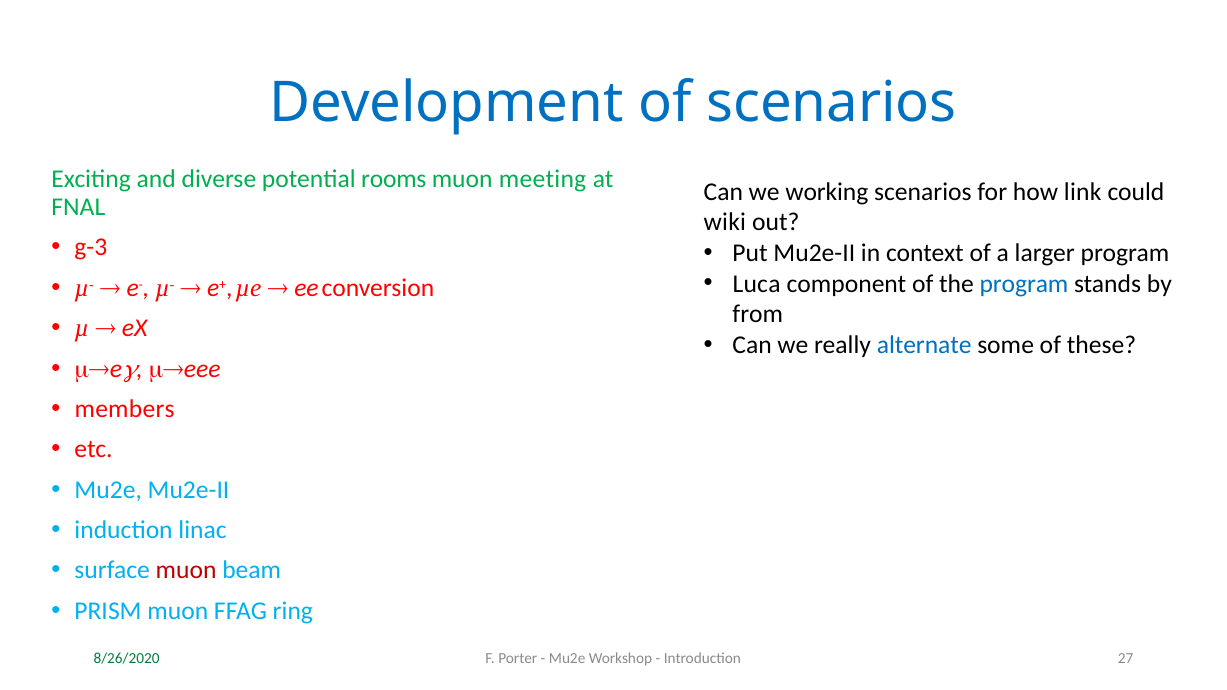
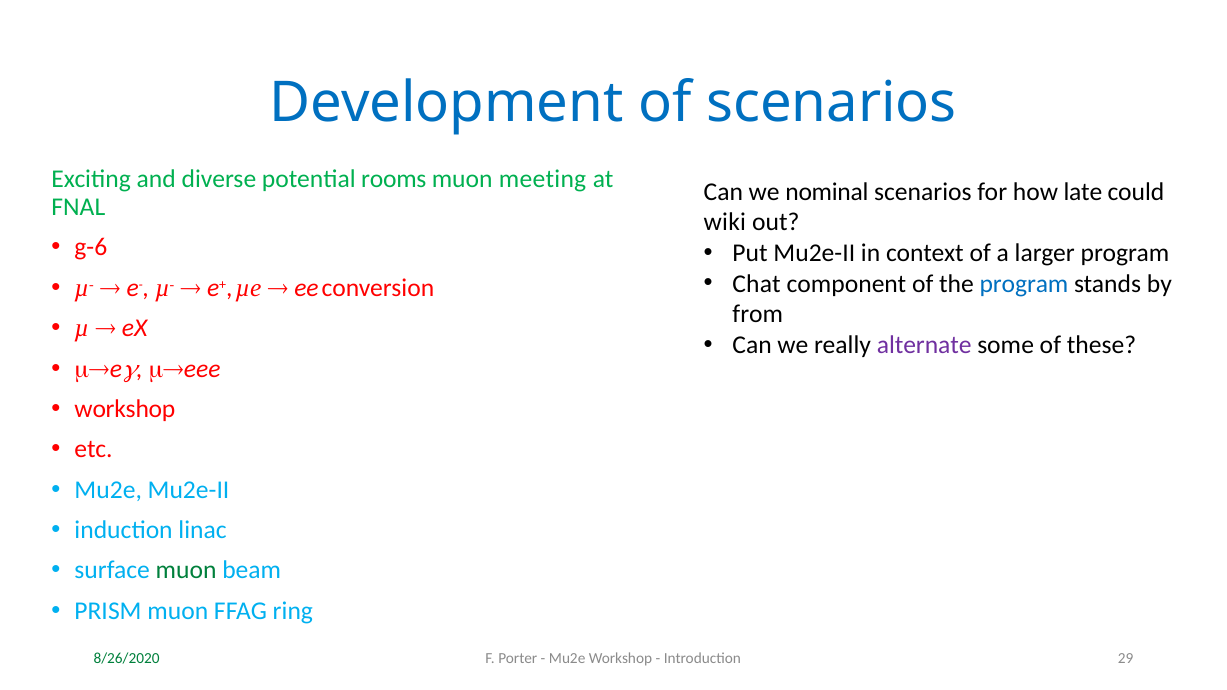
working: working -> nominal
link: link -> late
g-3: g-3 -> g-6
Luca: Luca -> Chat
alternate colour: blue -> purple
members at (125, 409): members -> workshop
muon at (186, 571) colour: red -> green
27: 27 -> 29
